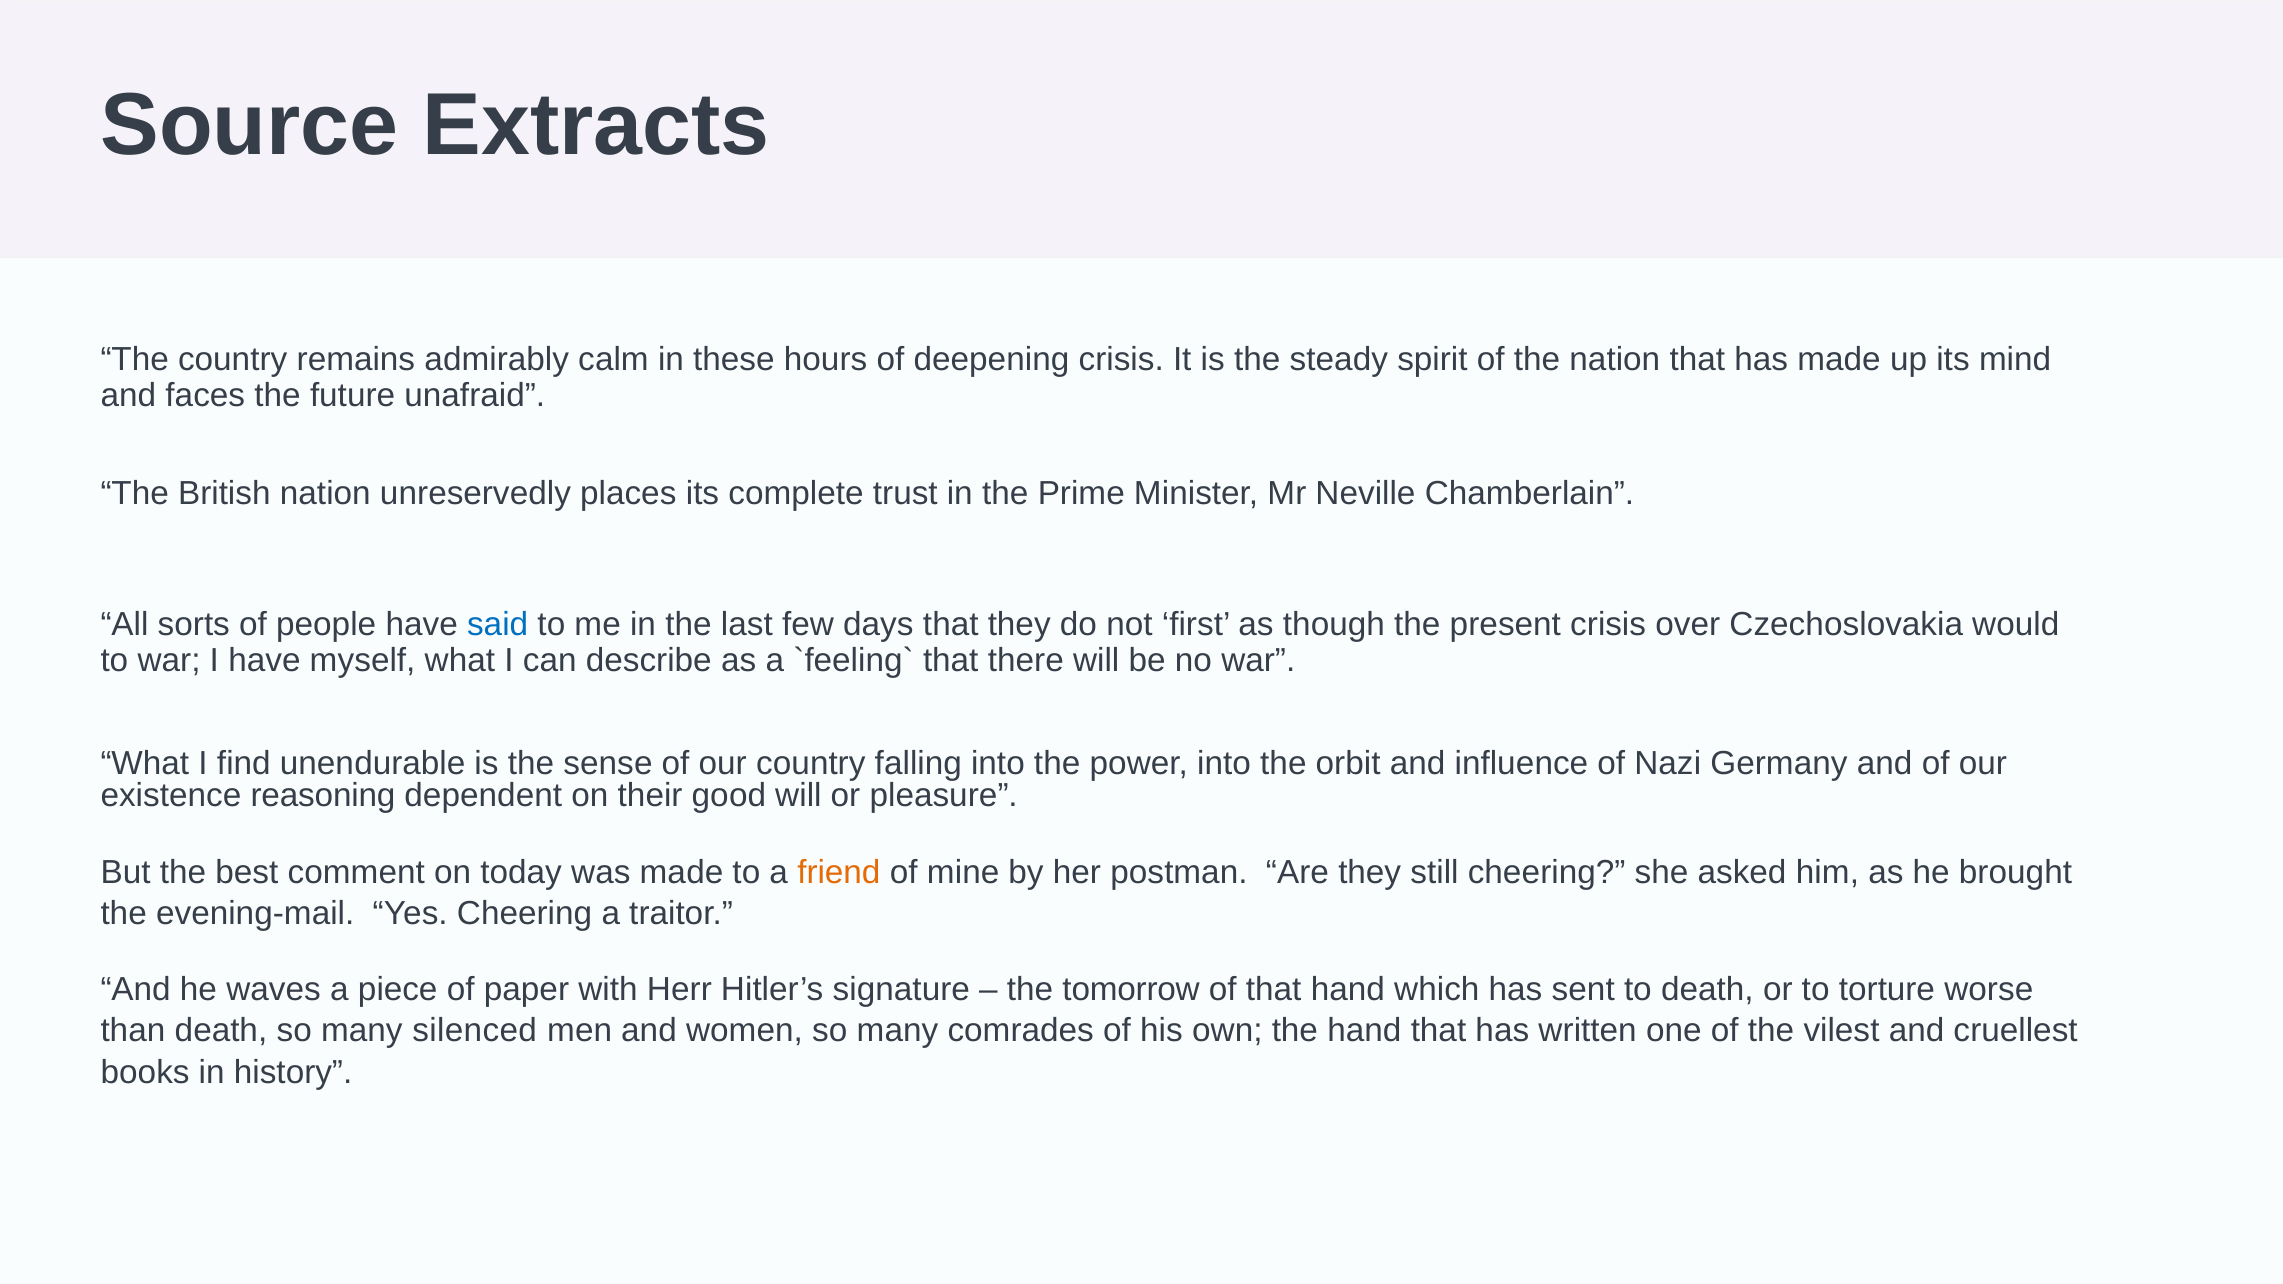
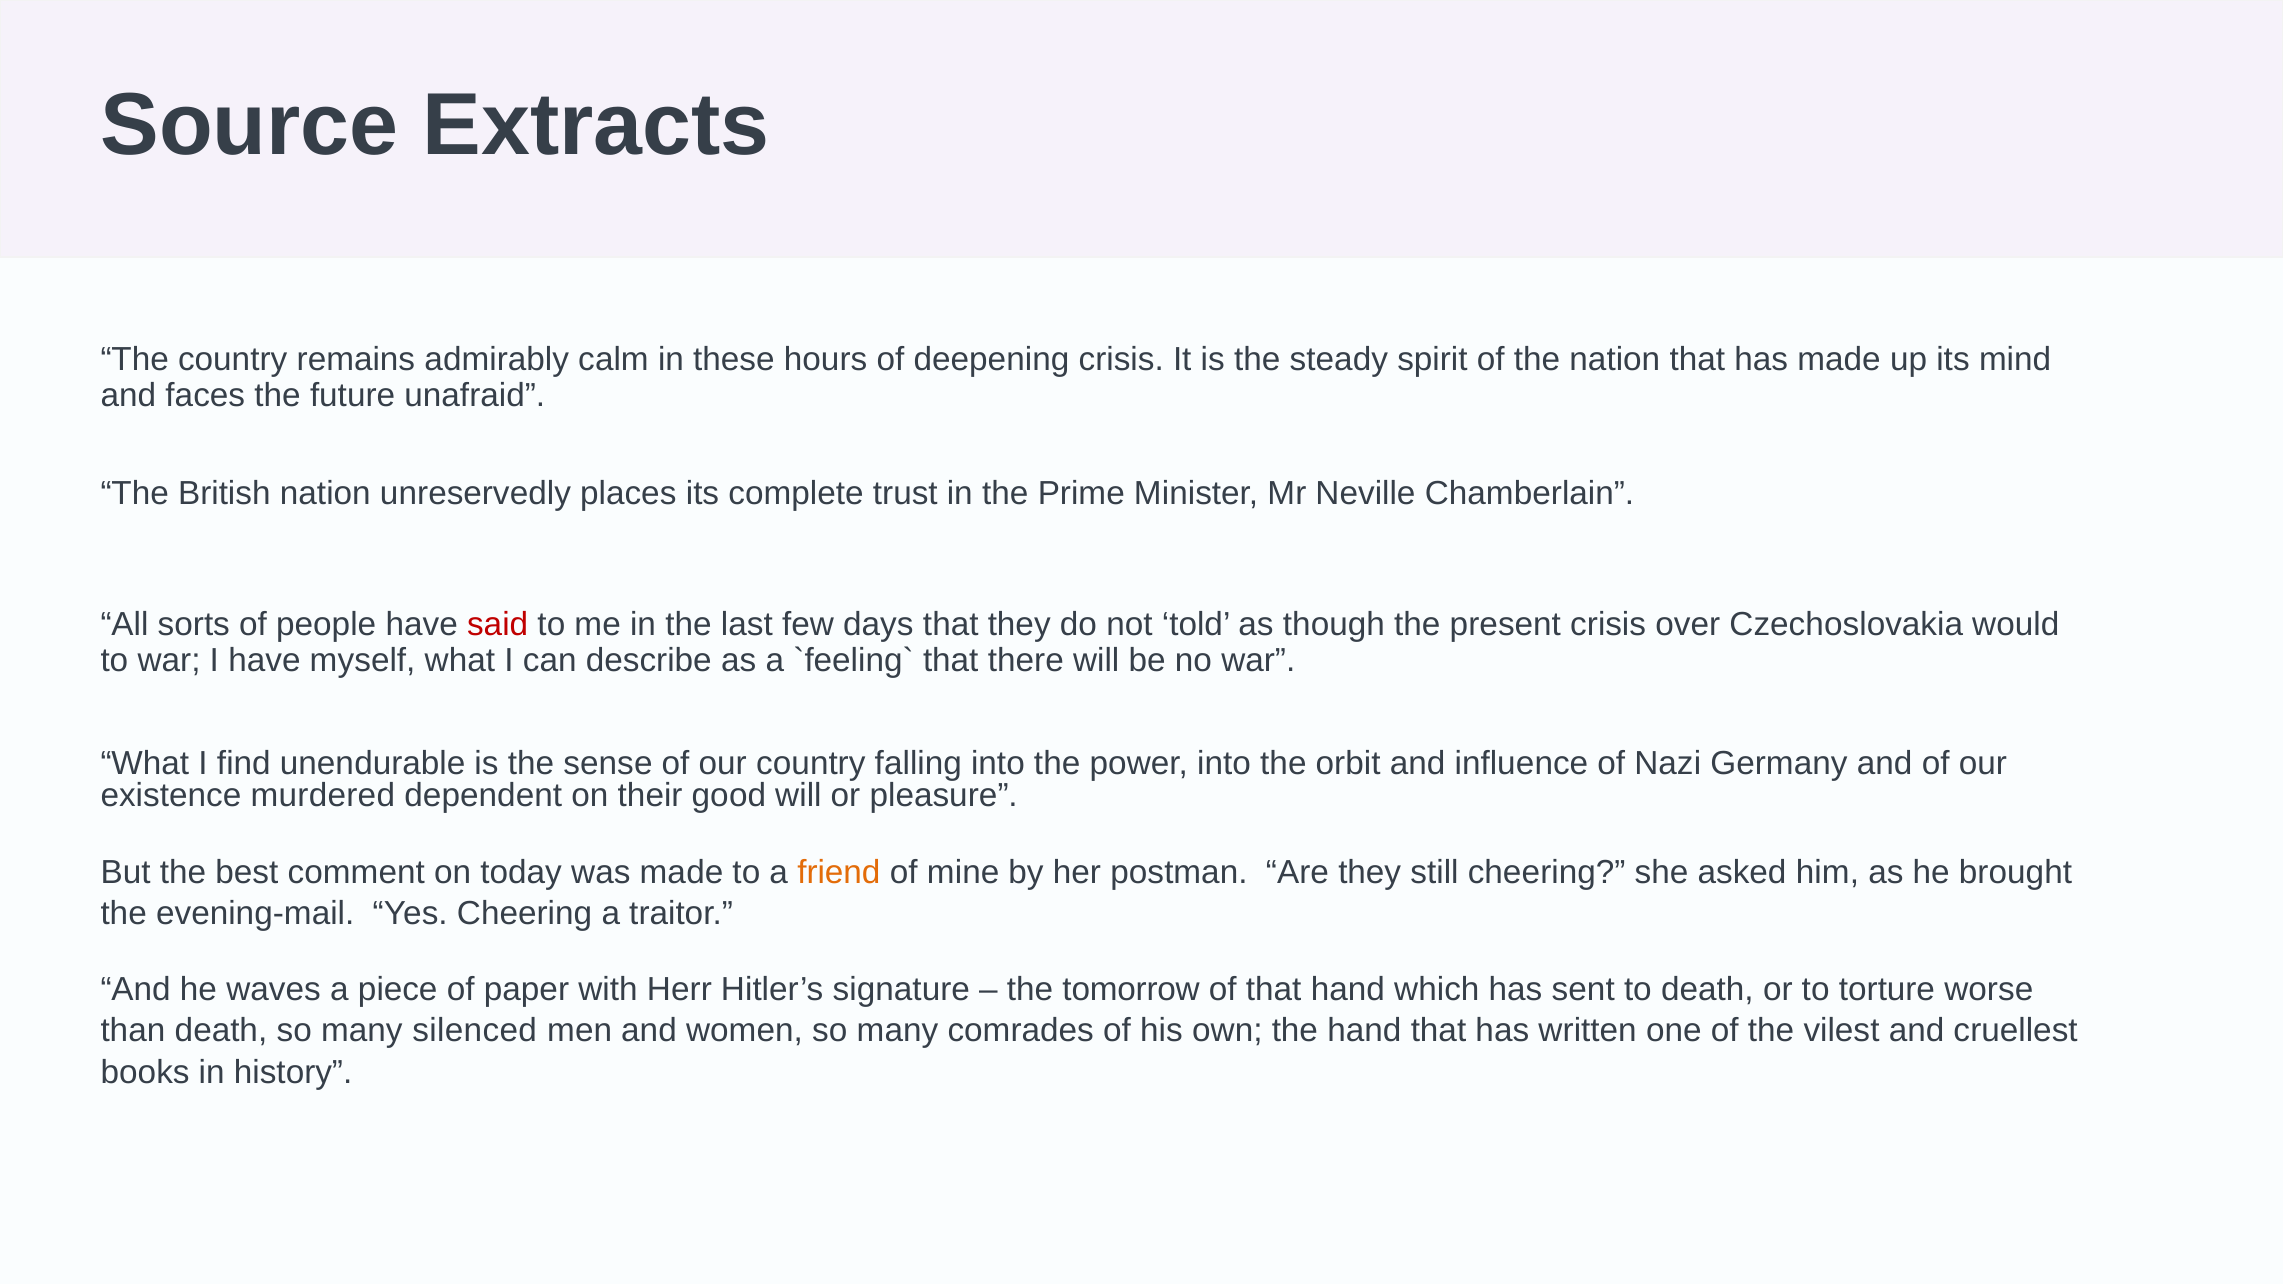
said colour: blue -> red
first: first -> told
reasoning: reasoning -> murdered
